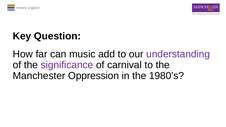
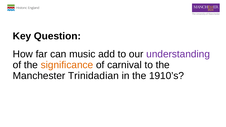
significance colour: purple -> orange
Oppression: Oppression -> Trinidadian
1980’s: 1980’s -> 1910’s
